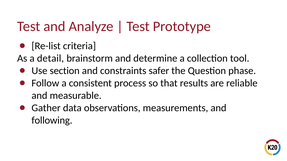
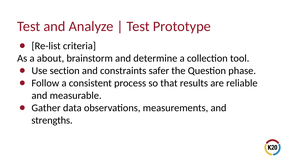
detail: detail -> about
following: following -> strengths
